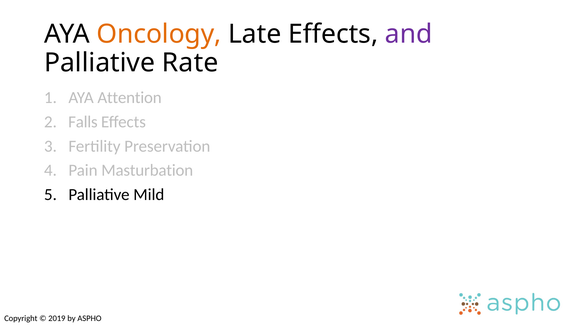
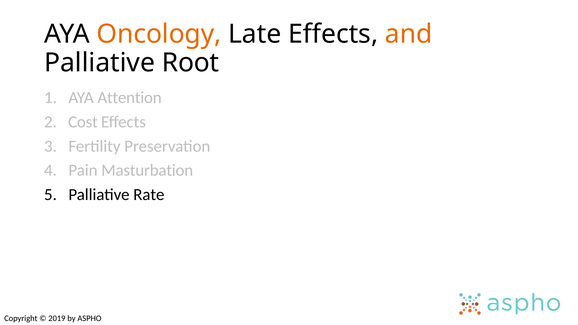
and colour: purple -> orange
Rate: Rate -> Root
Falls: Falls -> Cost
Mild: Mild -> Rate
